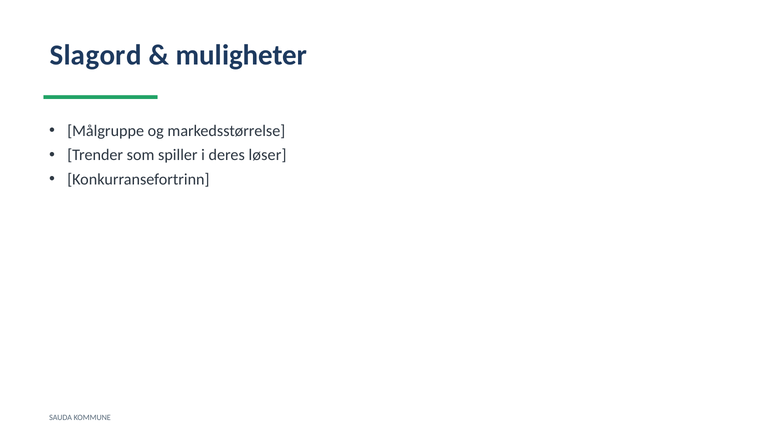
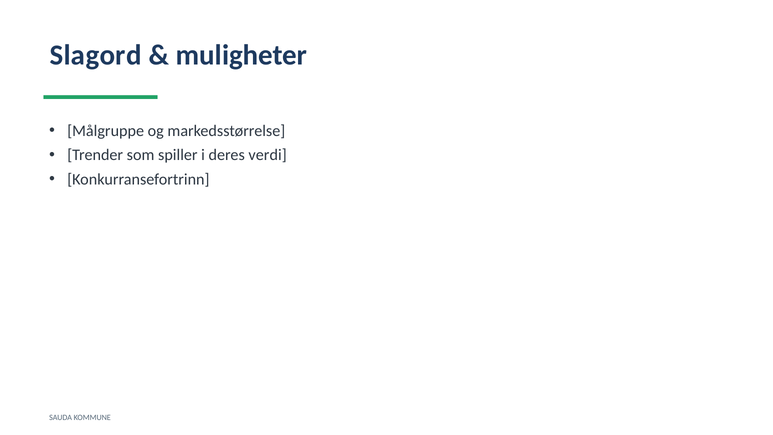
løser: løser -> verdi
